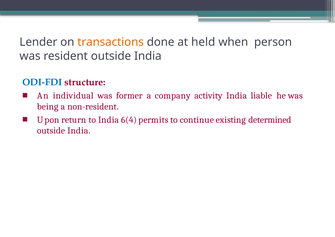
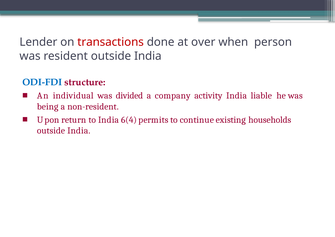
transactions colour: orange -> red
held: held -> over
former: former -> divided
determined: determined -> households
